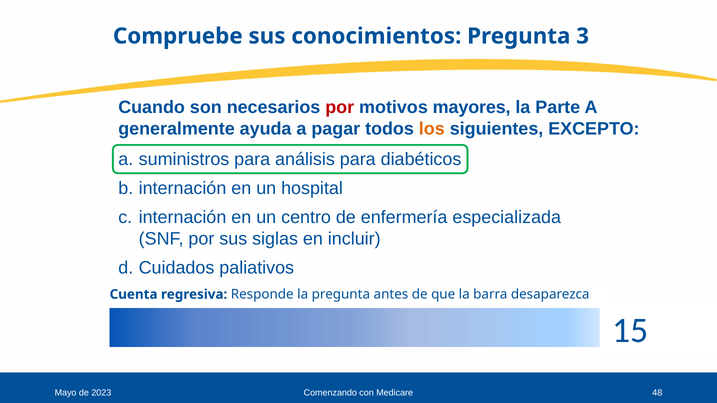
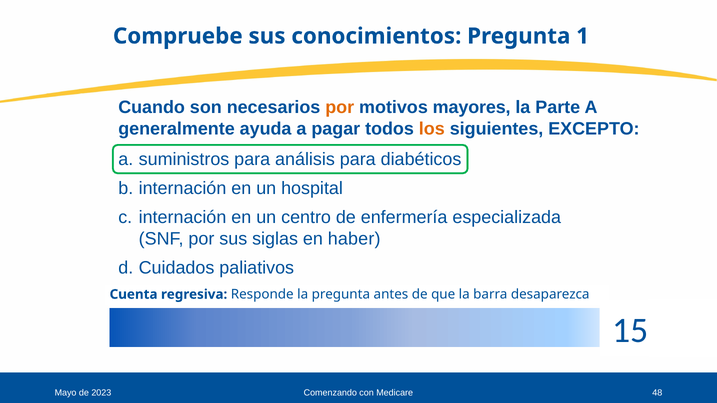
3: 3 -> 1
por at (340, 107) colour: red -> orange
incluir: incluir -> haber
